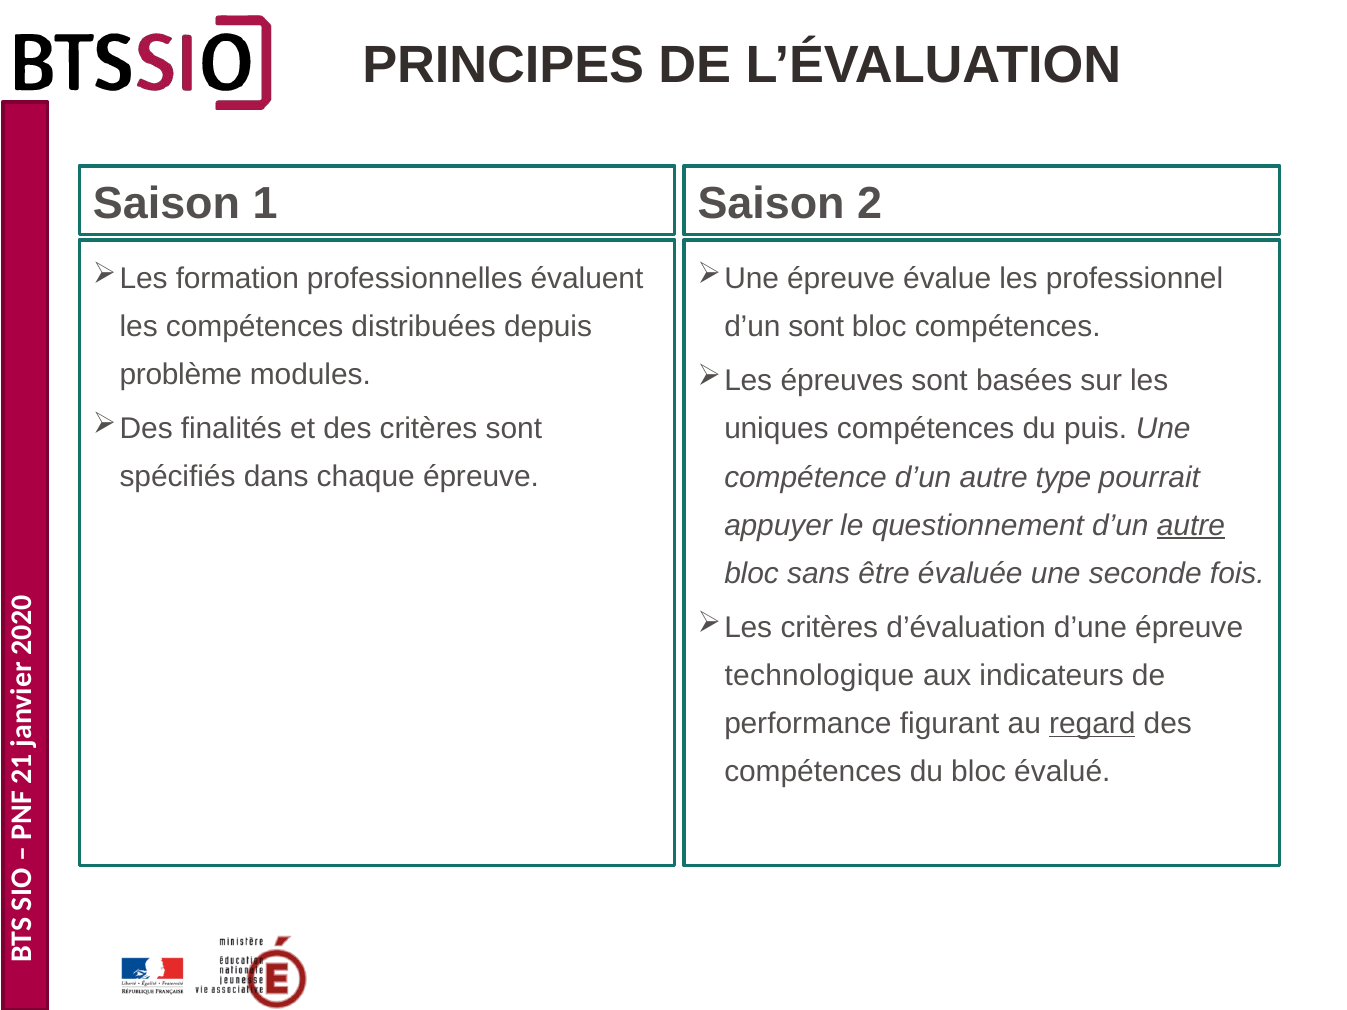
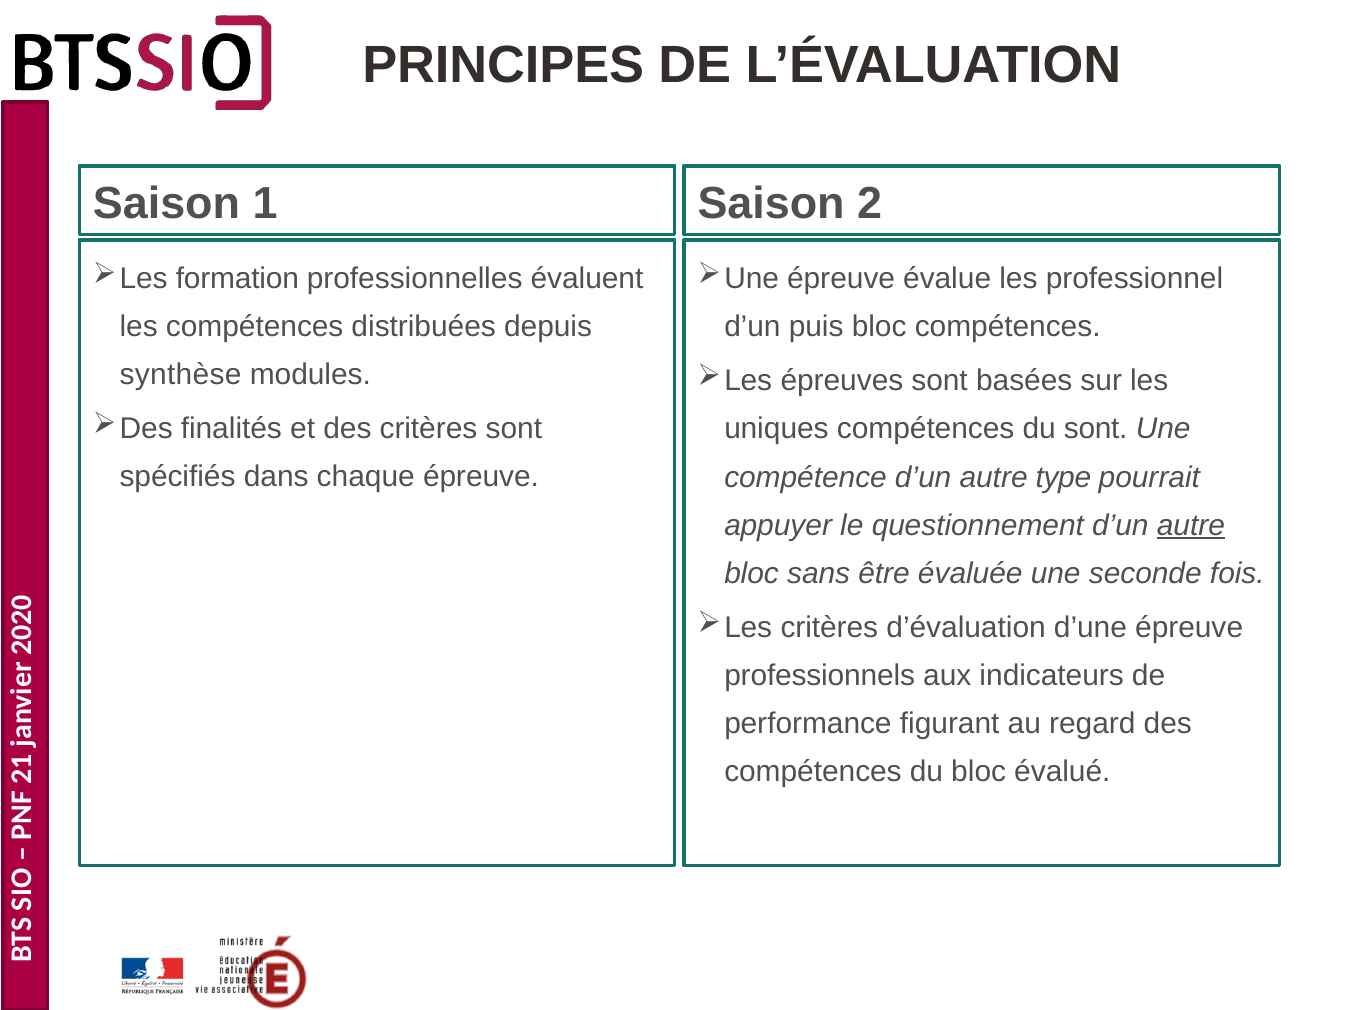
d’un sont: sont -> puis
problème: problème -> synthèse
du puis: puis -> sont
technologique: technologique -> professionnels
regard underline: present -> none
